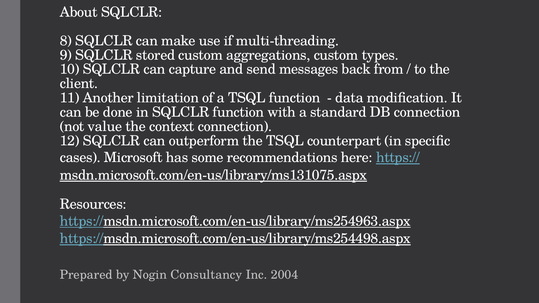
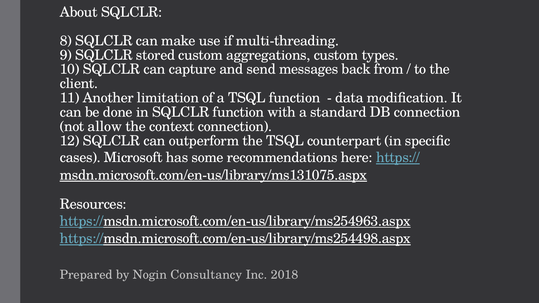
value: value -> allow
2004: 2004 -> 2018
